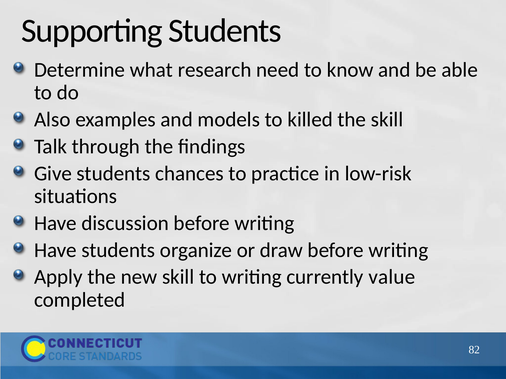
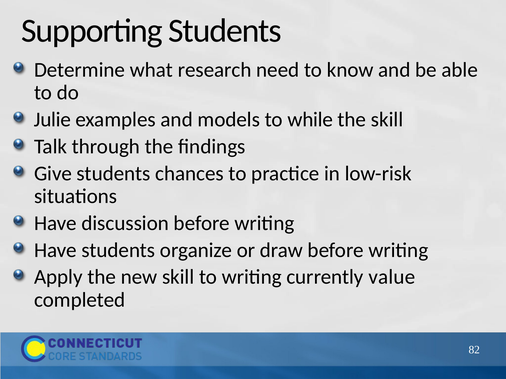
Also: Also -> Julie
killed: killed -> while
